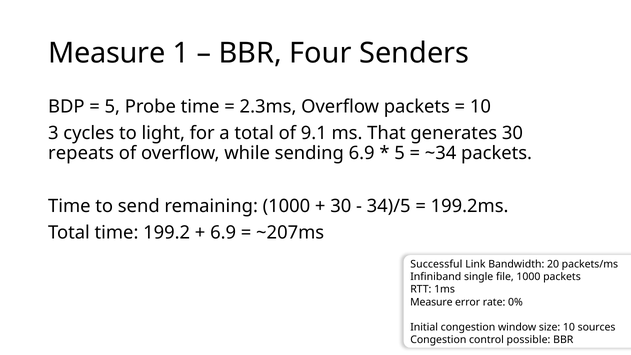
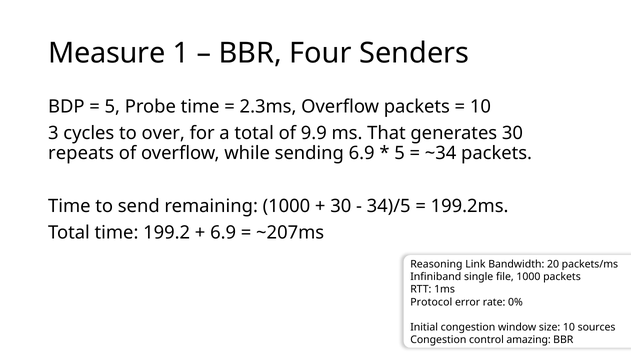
light: light -> over
9.1: 9.1 -> 9.9
Successful: Successful -> Reasoning
Measure at (431, 302): Measure -> Protocol
possible: possible -> amazing
